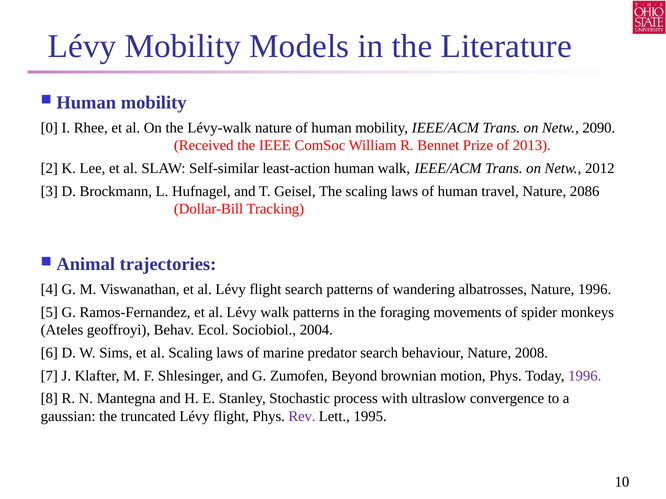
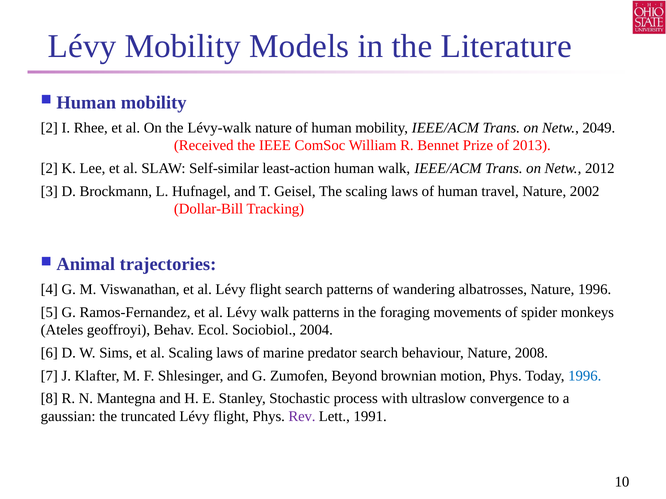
0 at (49, 128): 0 -> 2
2090: 2090 -> 2049
2086: 2086 -> 2002
1996 at (585, 376) colour: purple -> blue
1995: 1995 -> 1991
